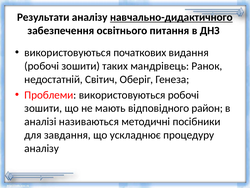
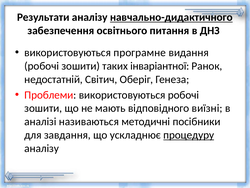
початкових: початкових -> програмне
мандрівець: мандрівець -> інваріантної
район: район -> виїзні
процедуру underline: none -> present
